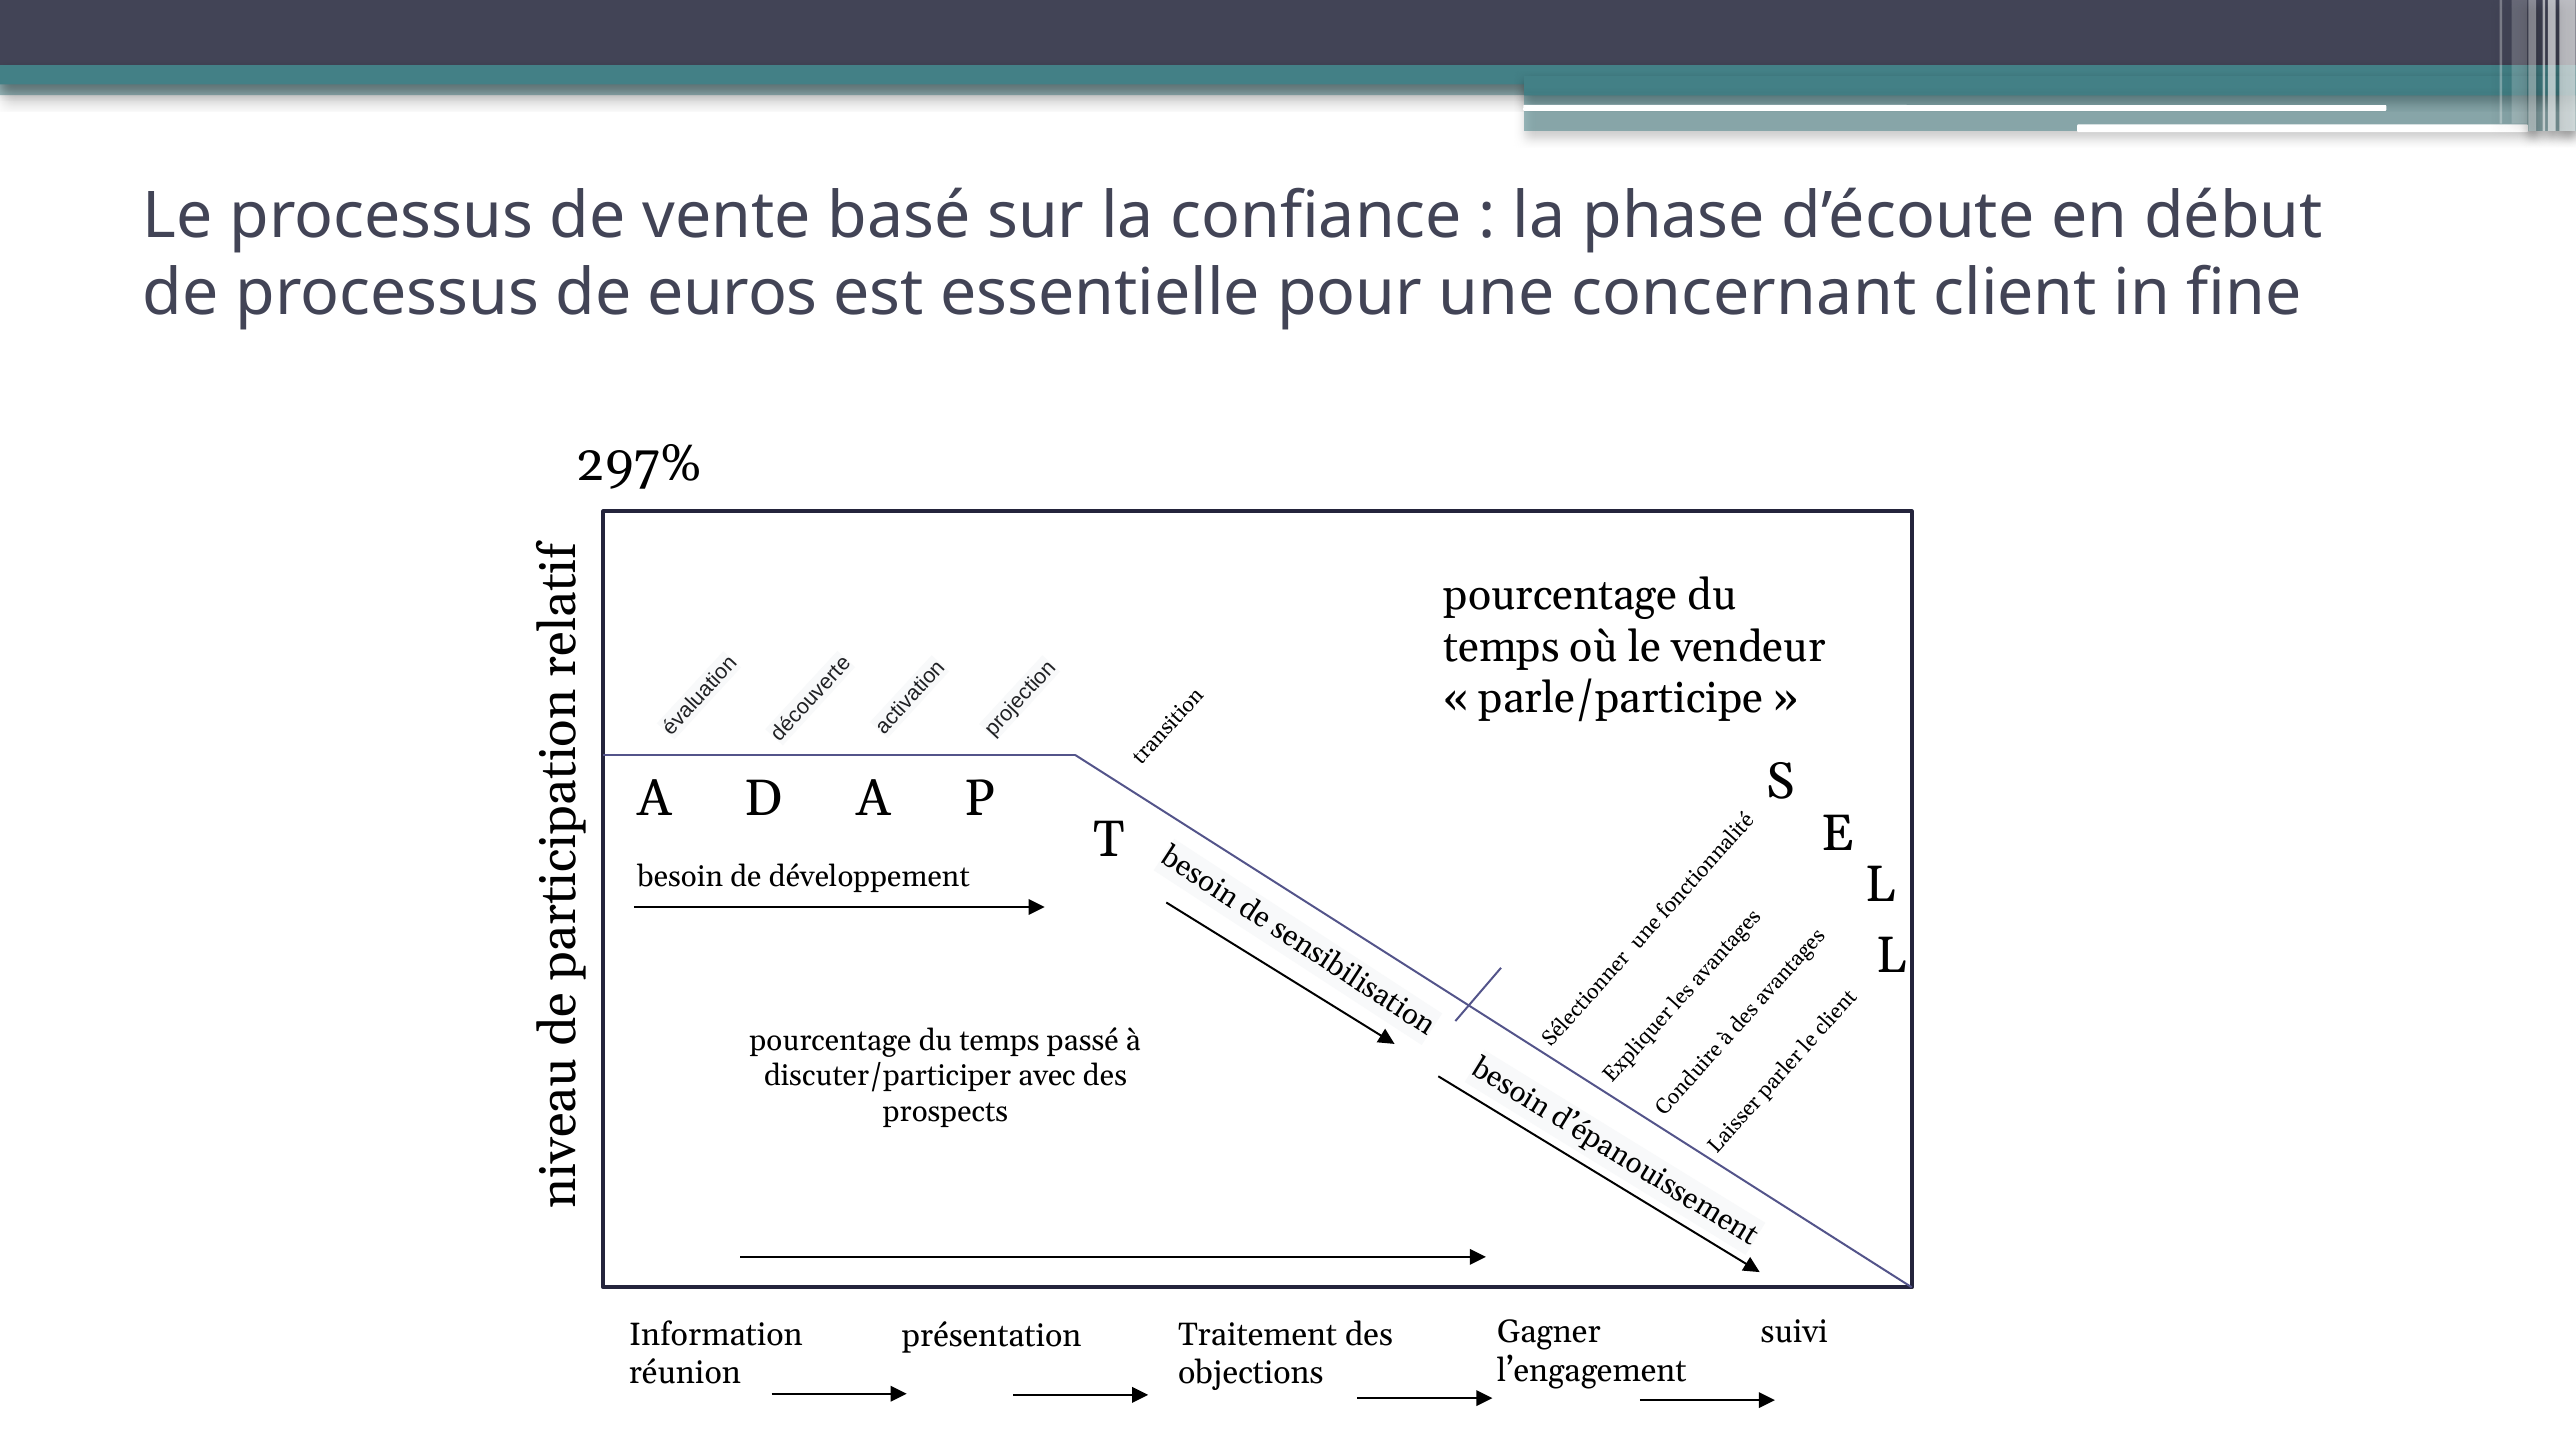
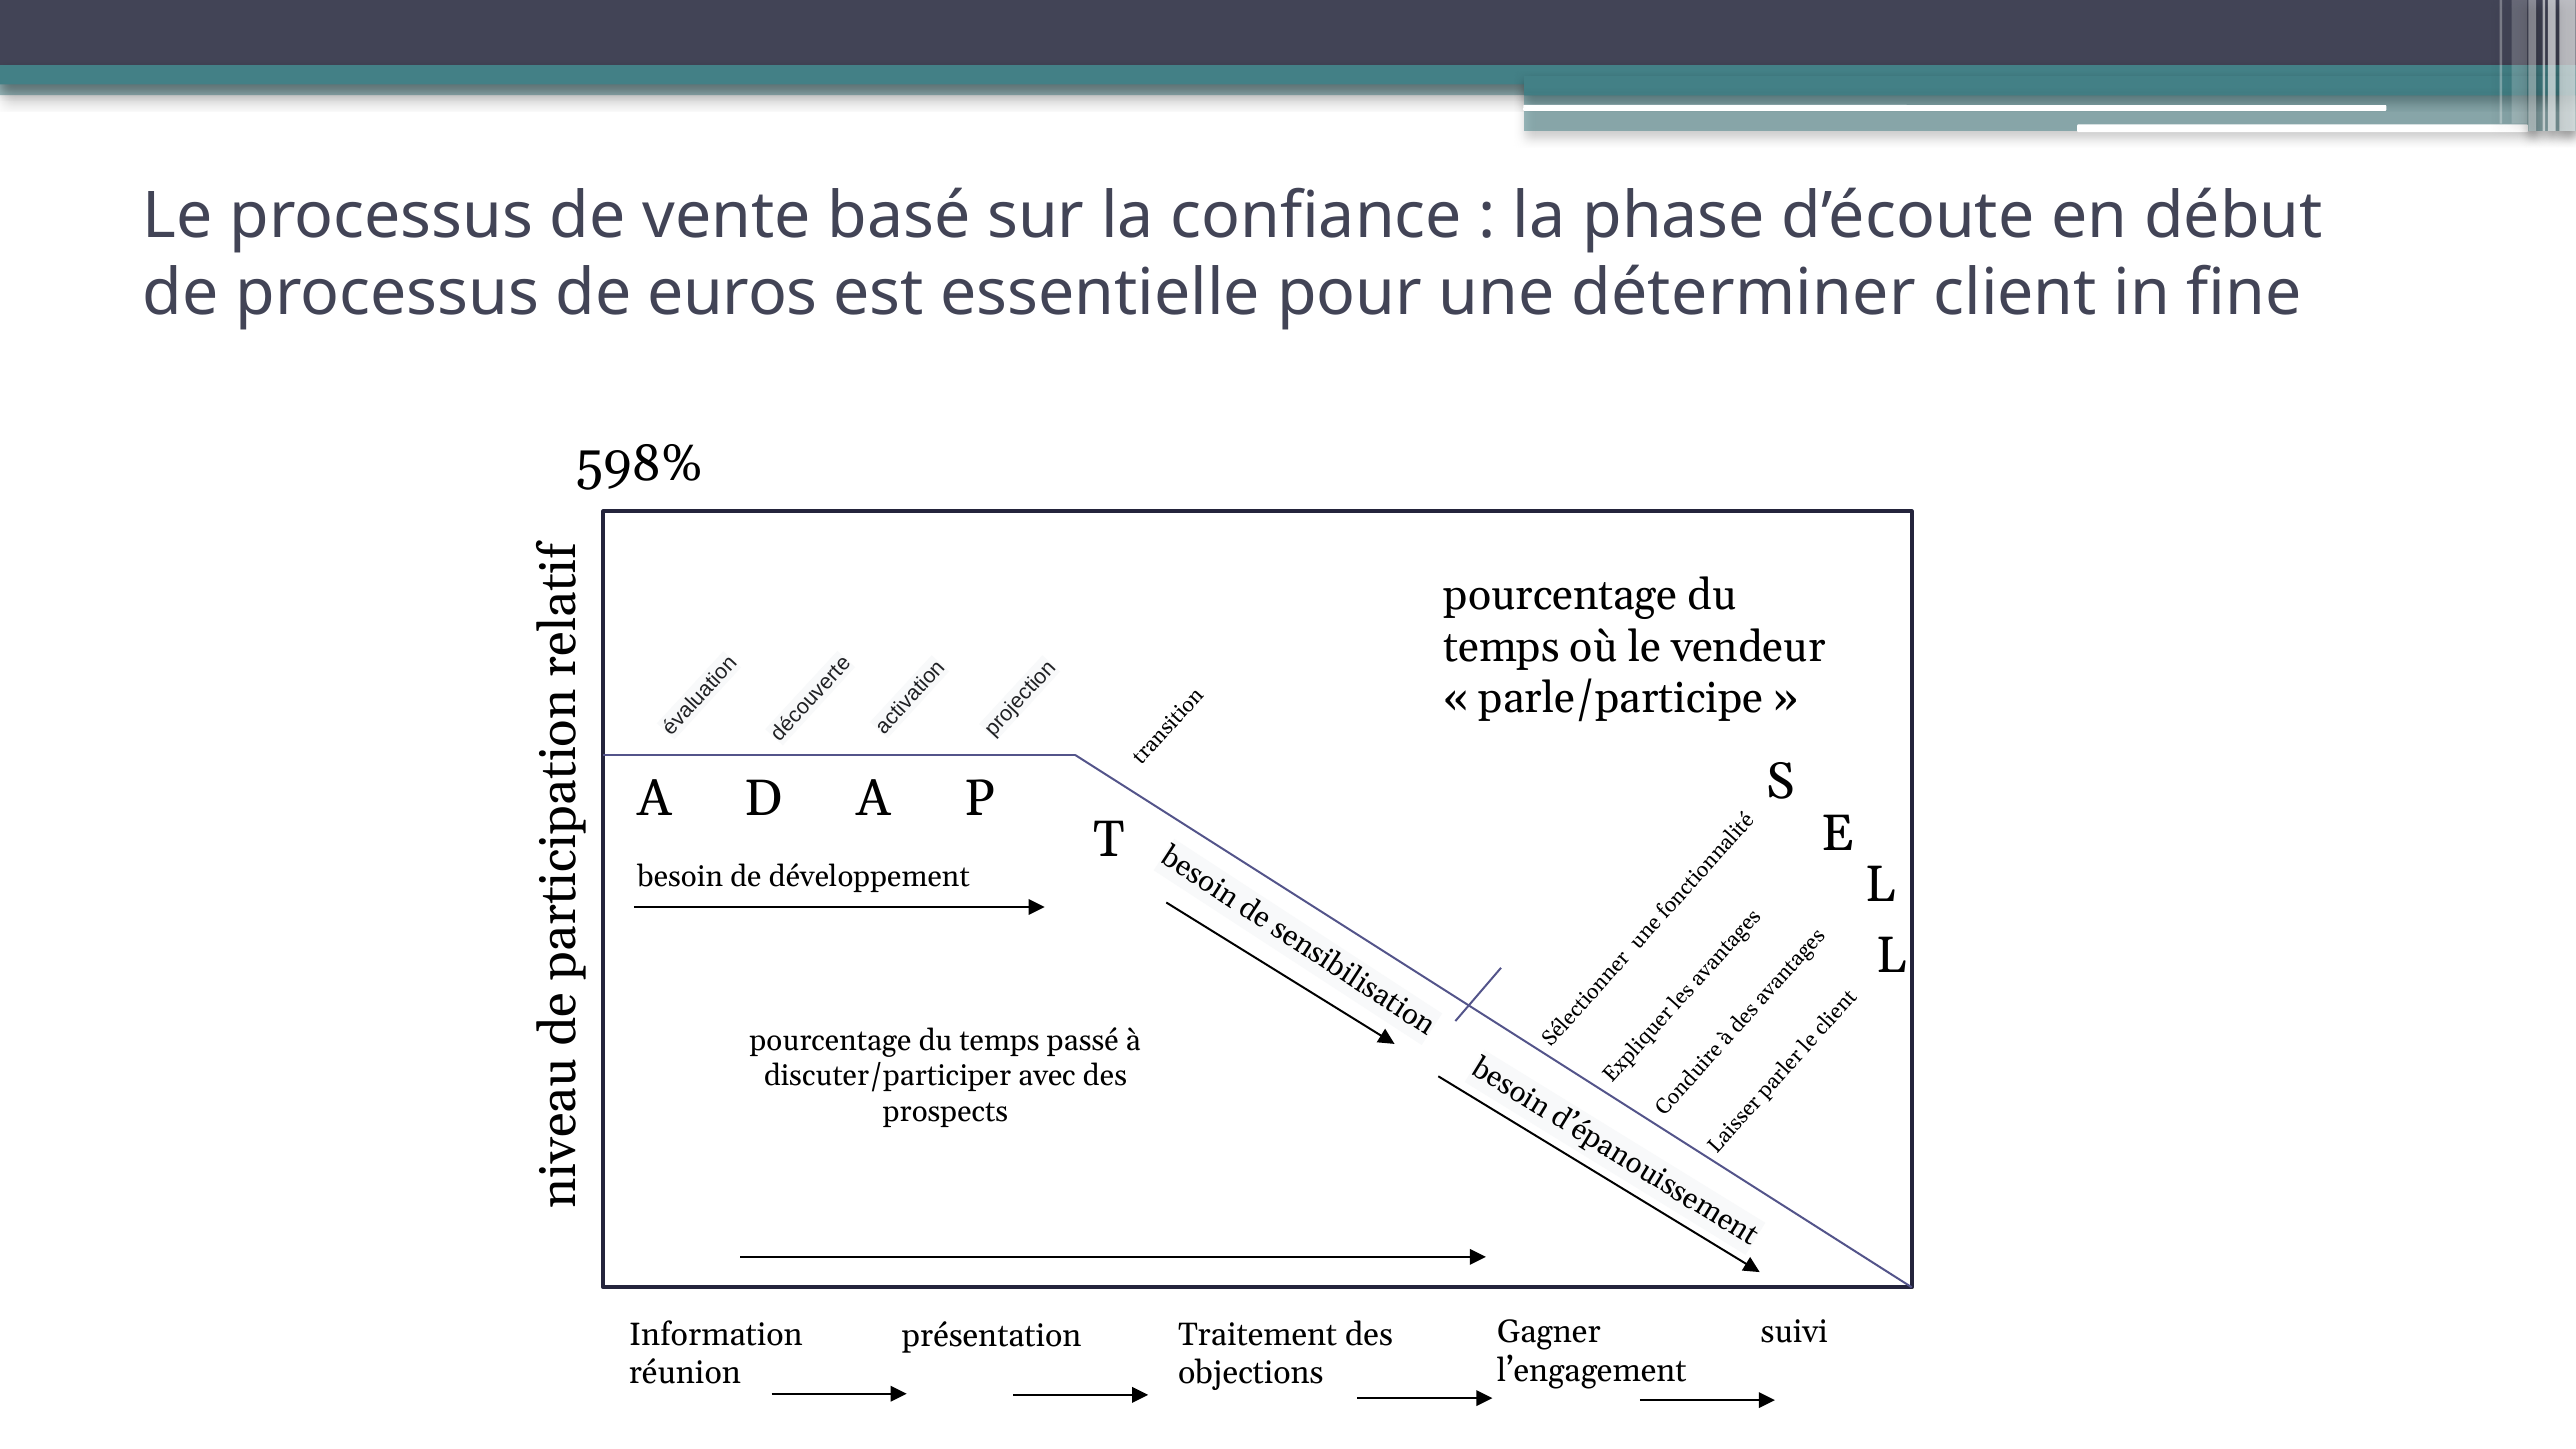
concernant: concernant -> déterminer
297%: 297% -> 598%
